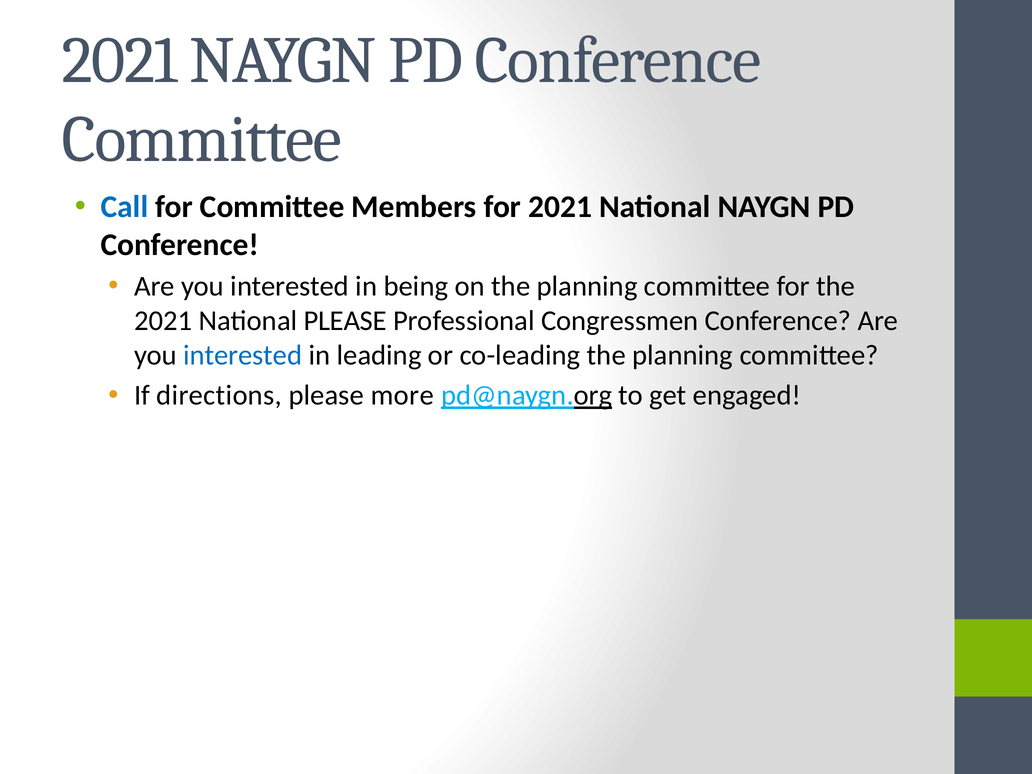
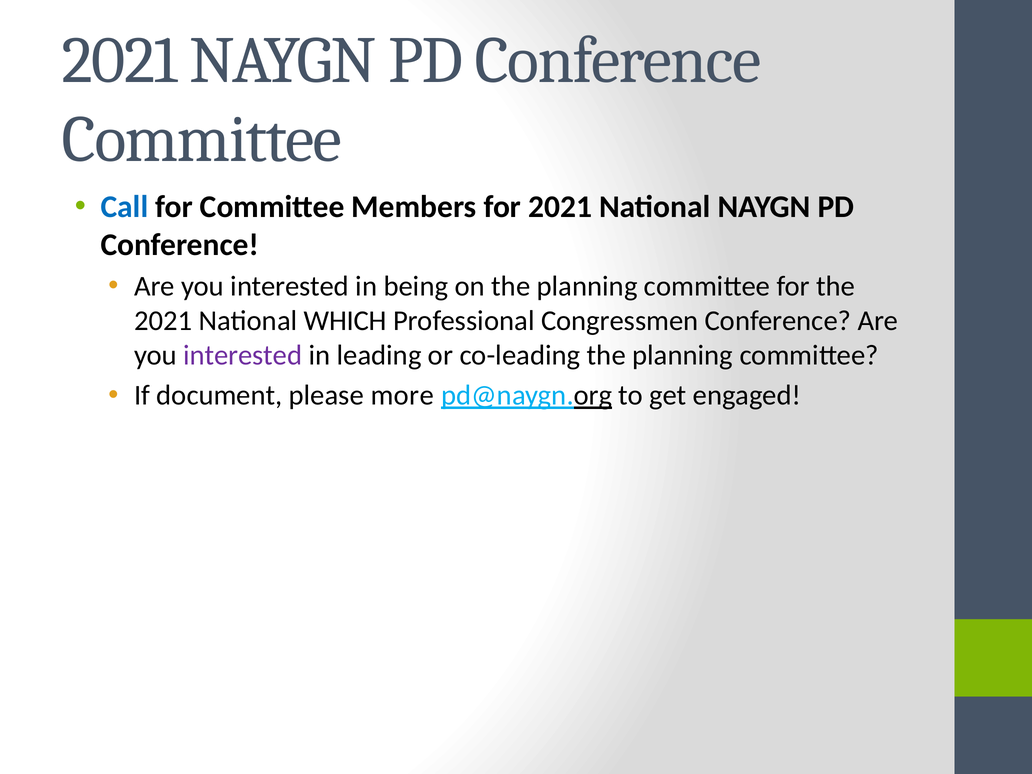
National PLEASE: PLEASE -> WHICH
interested at (243, 355) colour: blue -> purple
directions: directions -> document
